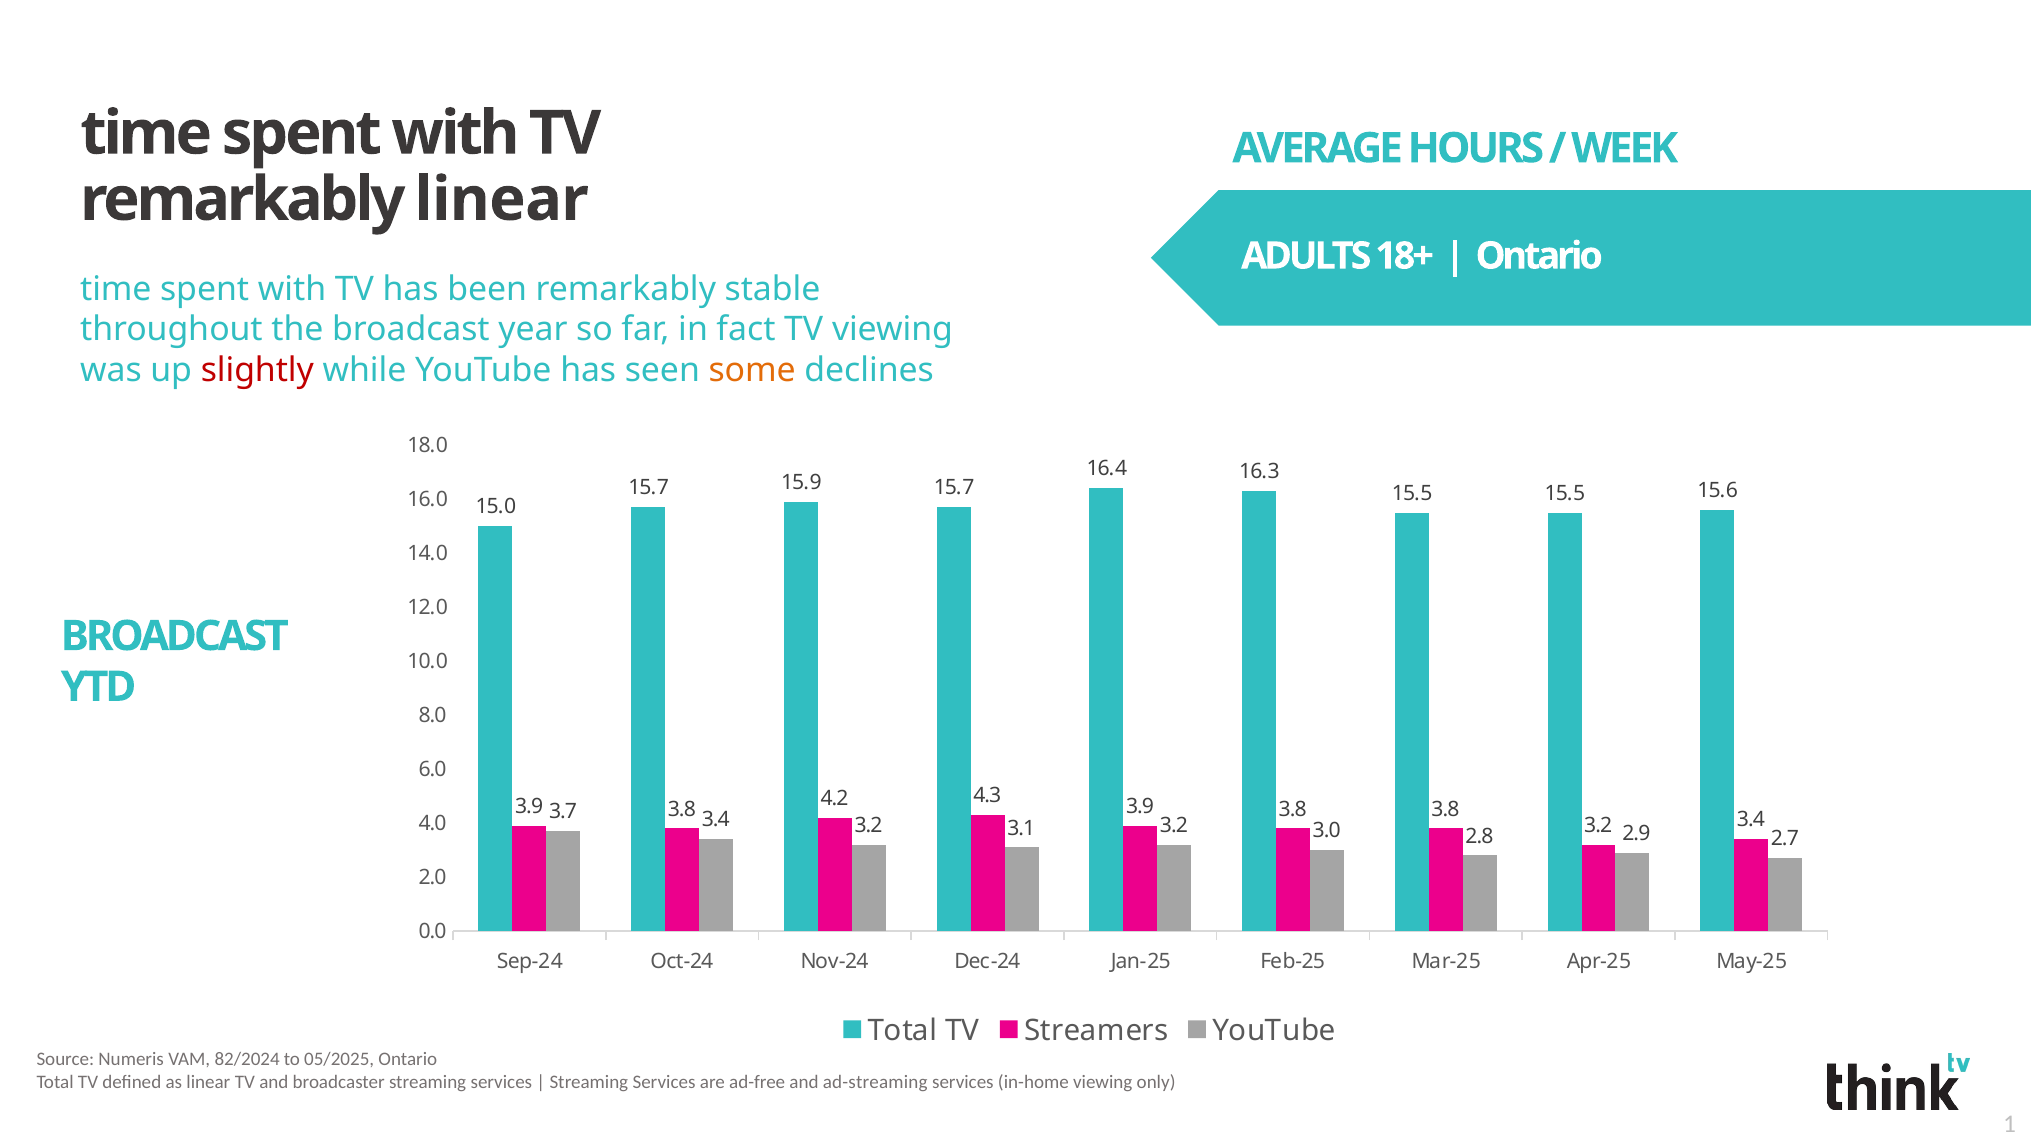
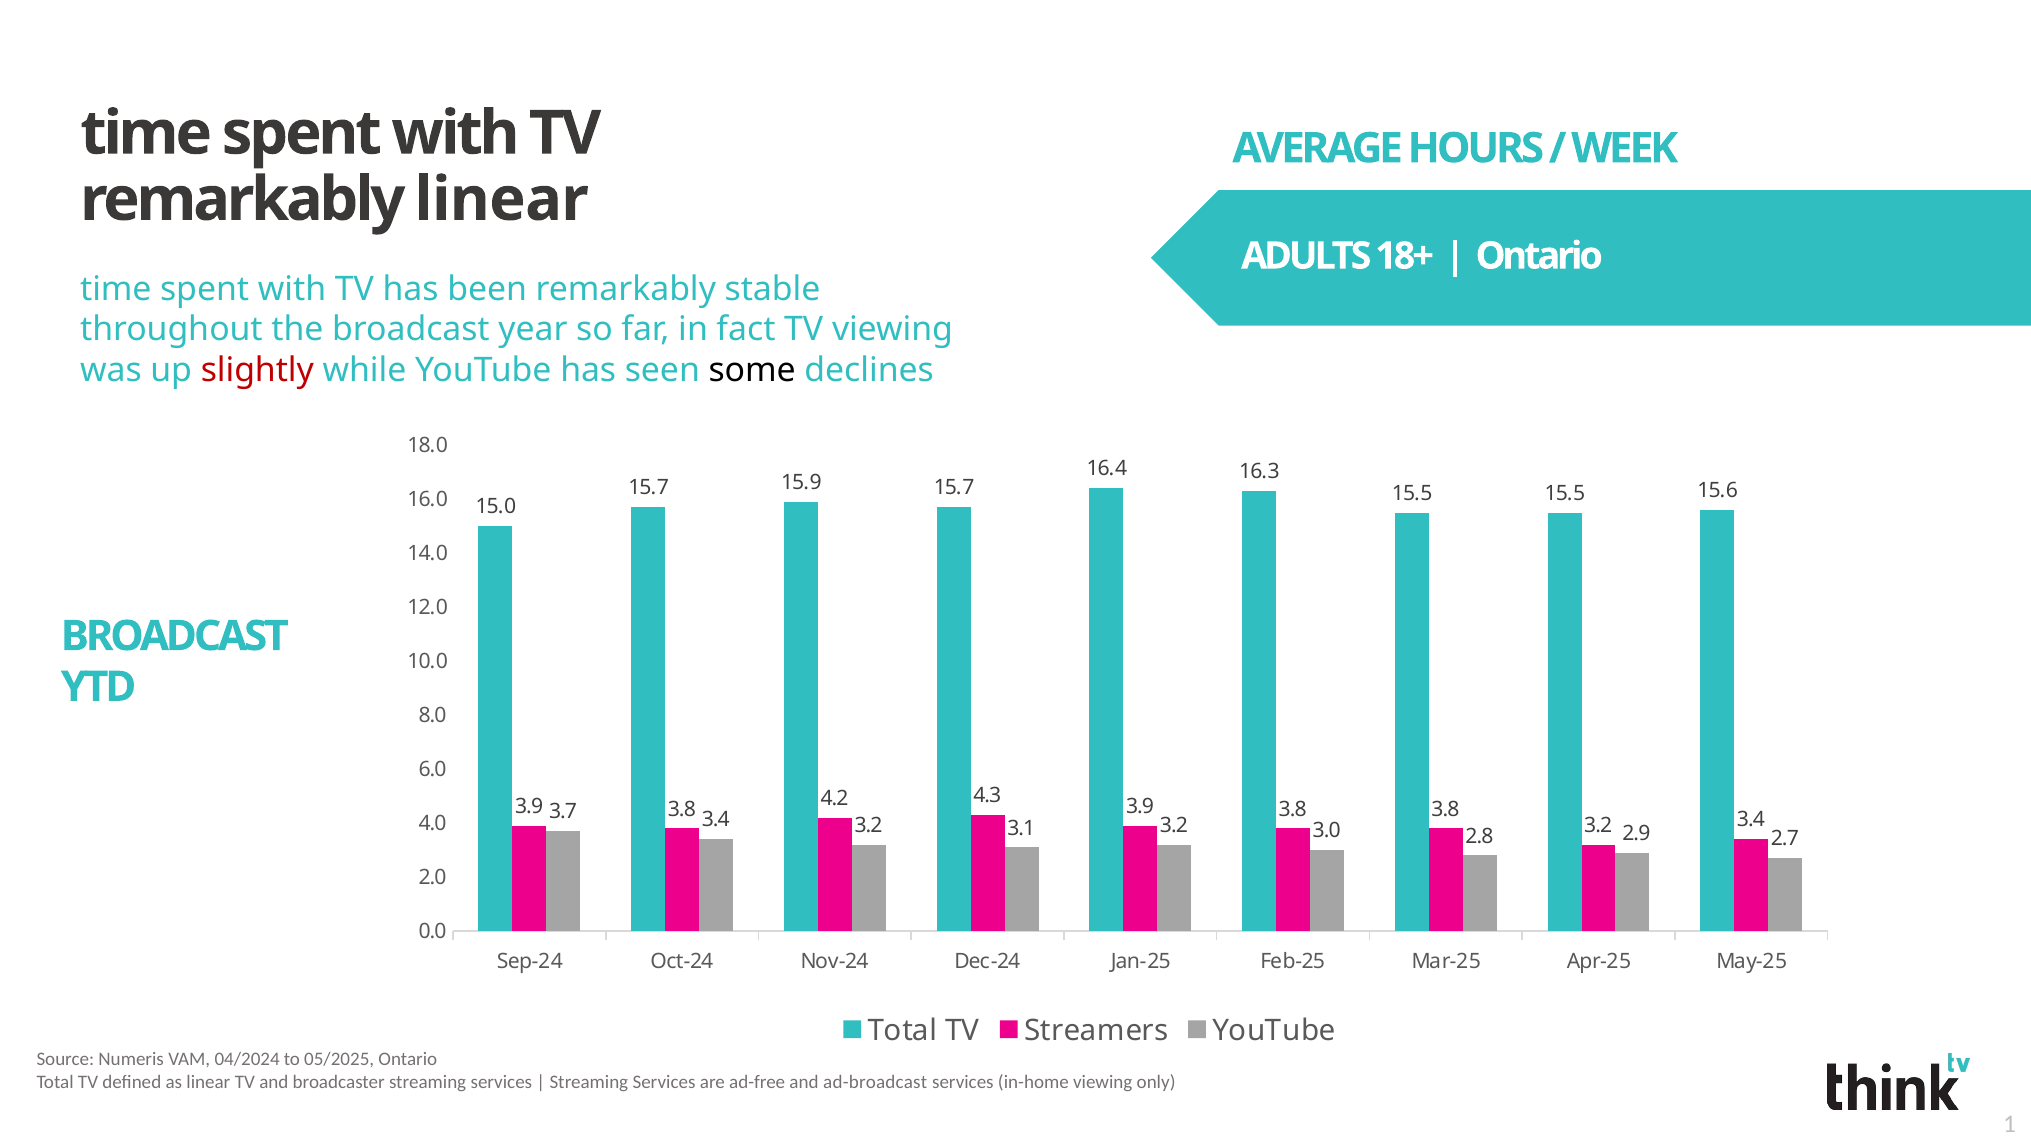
some colour: orange -> black
82/2024: 82/2024 -> 04/2024
ad-streaming: ad-streaming -> ad-broadcast
